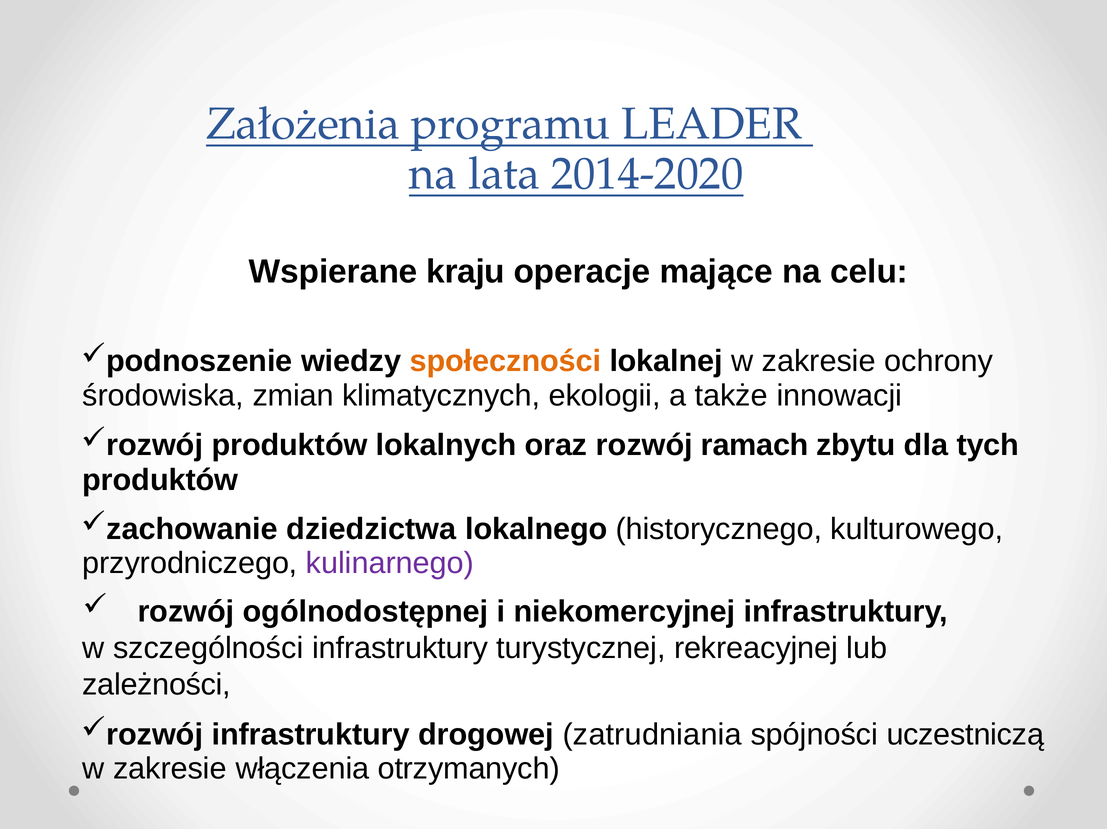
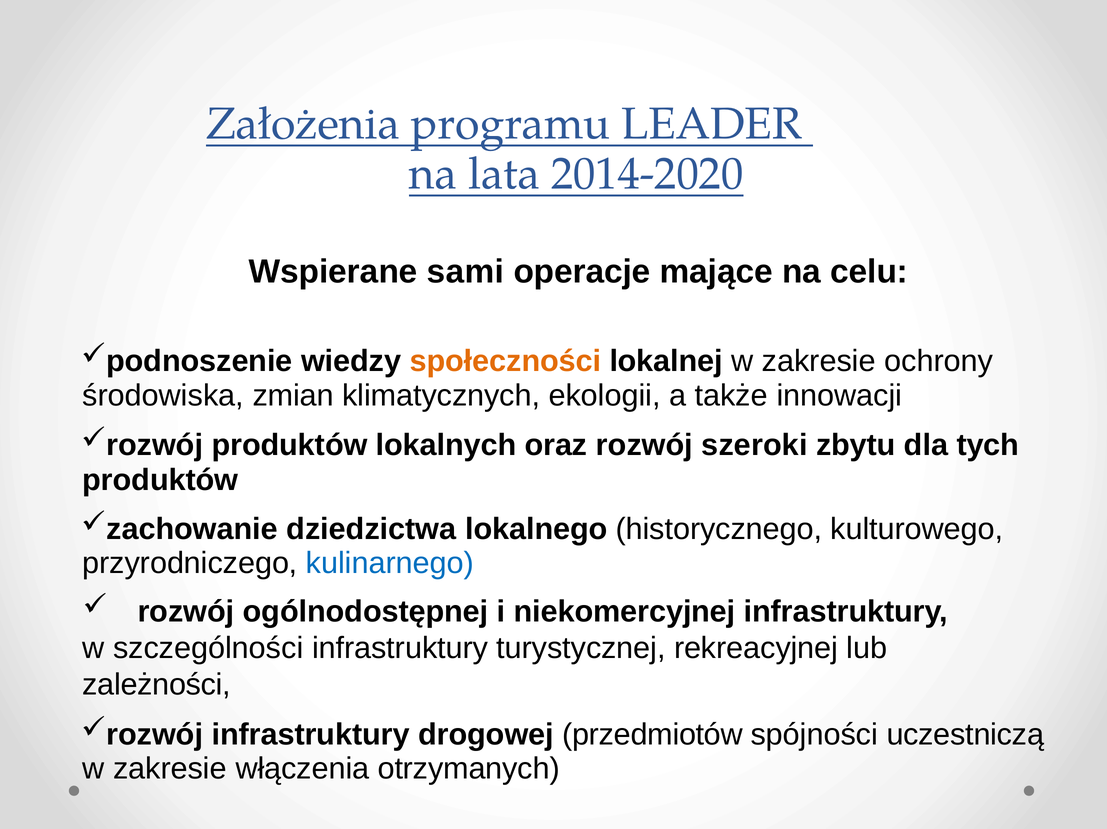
kraju: kraju -> sami
ramach: ramach -> szeroki
kulinarnego colour: purple -> blue
zatrudniania: zatrudniania -> przedmiotów
